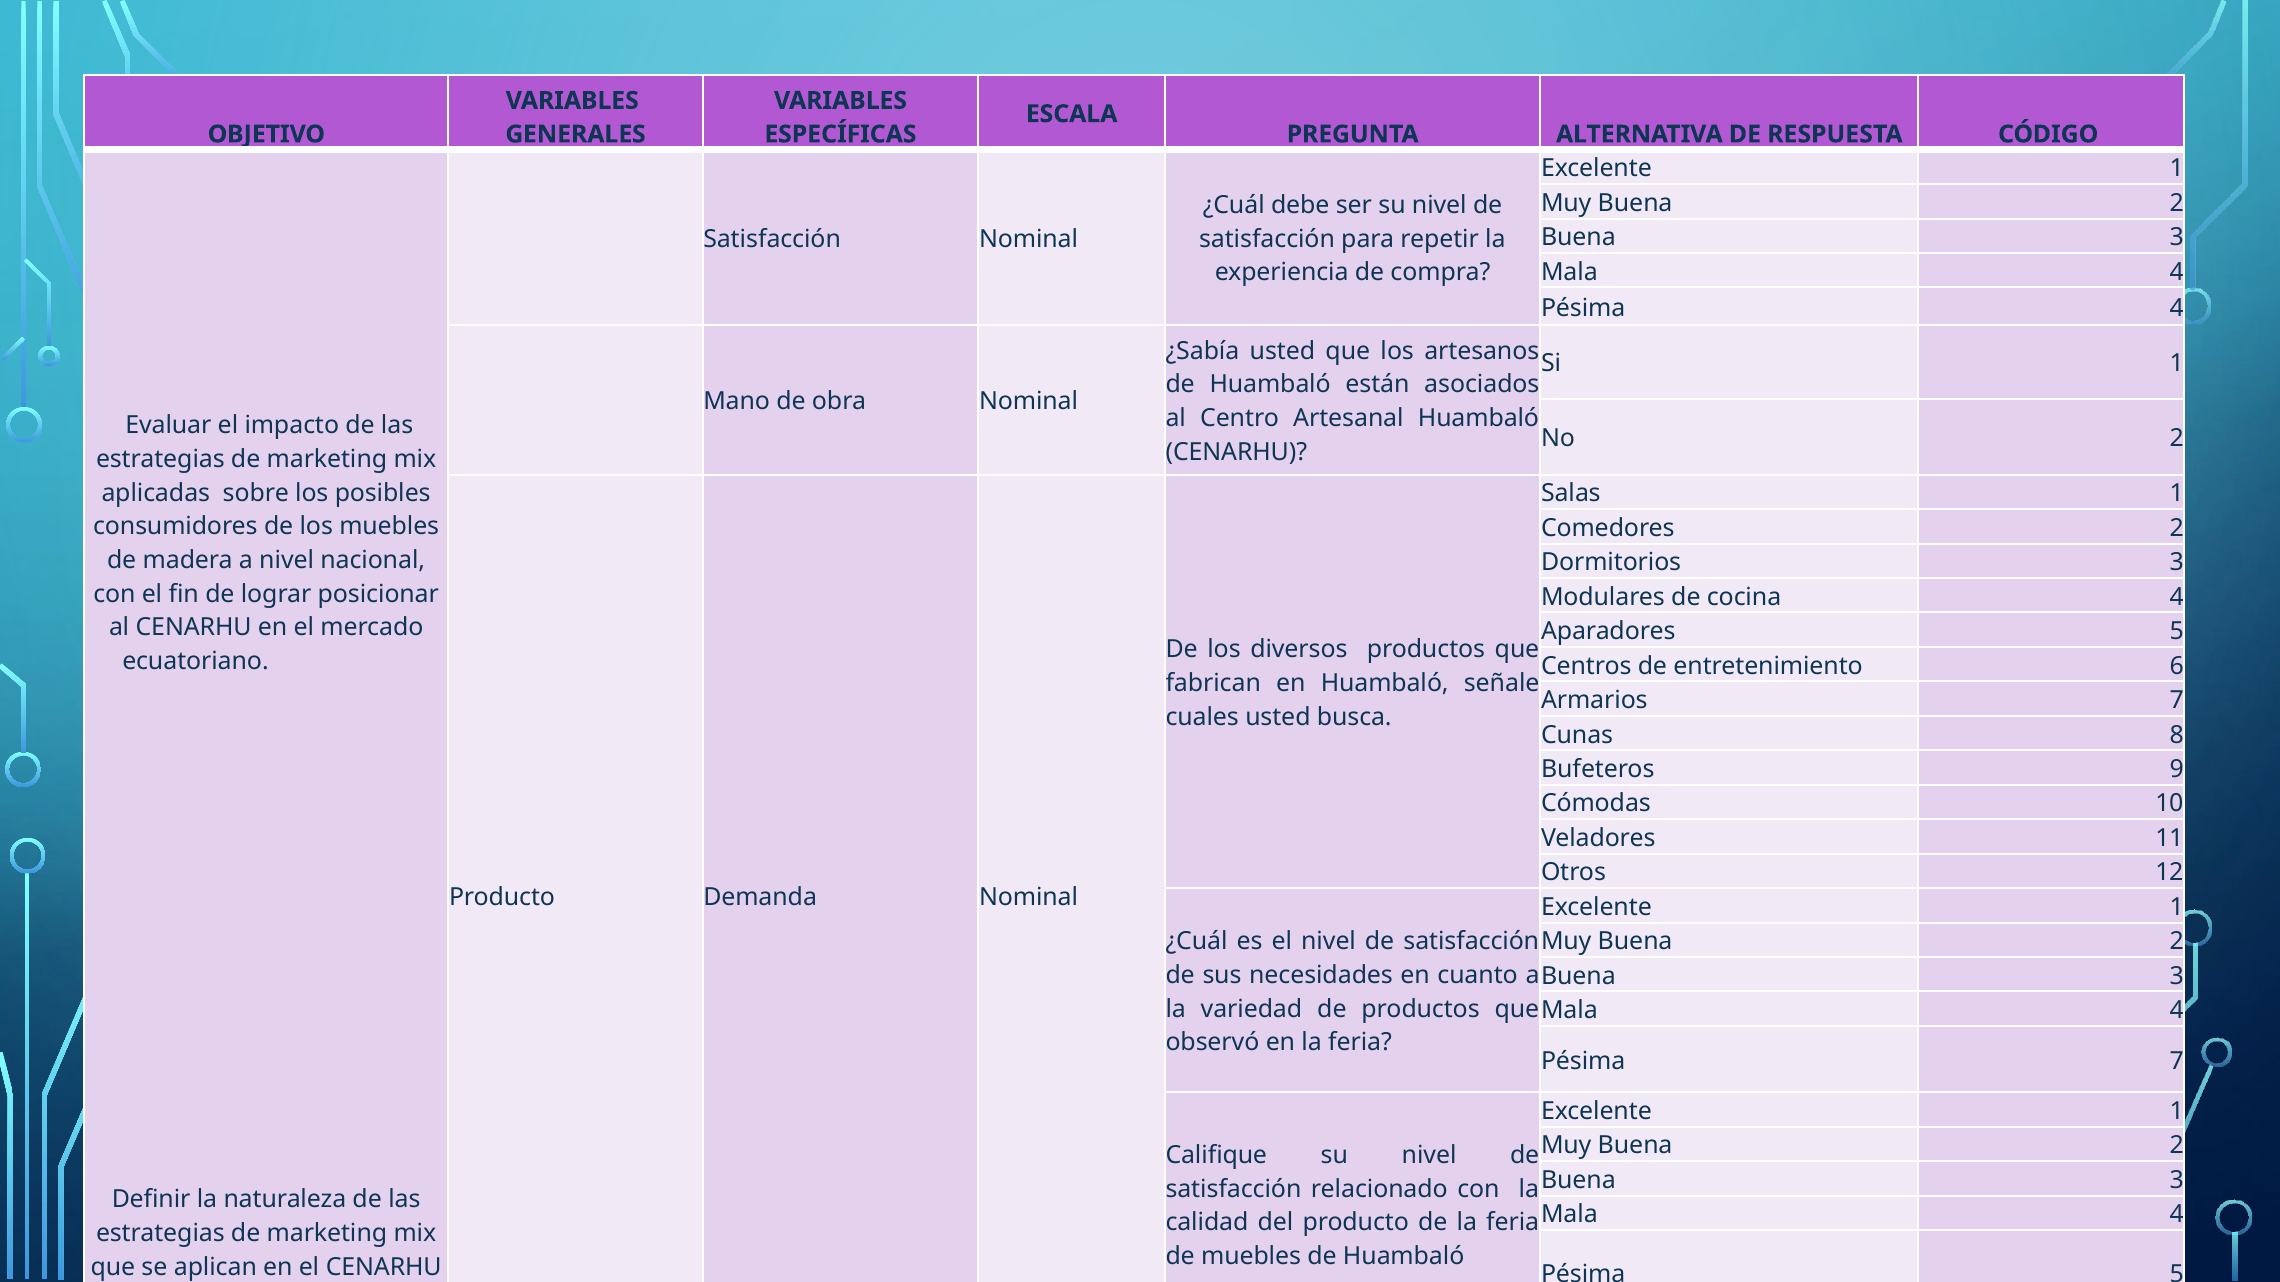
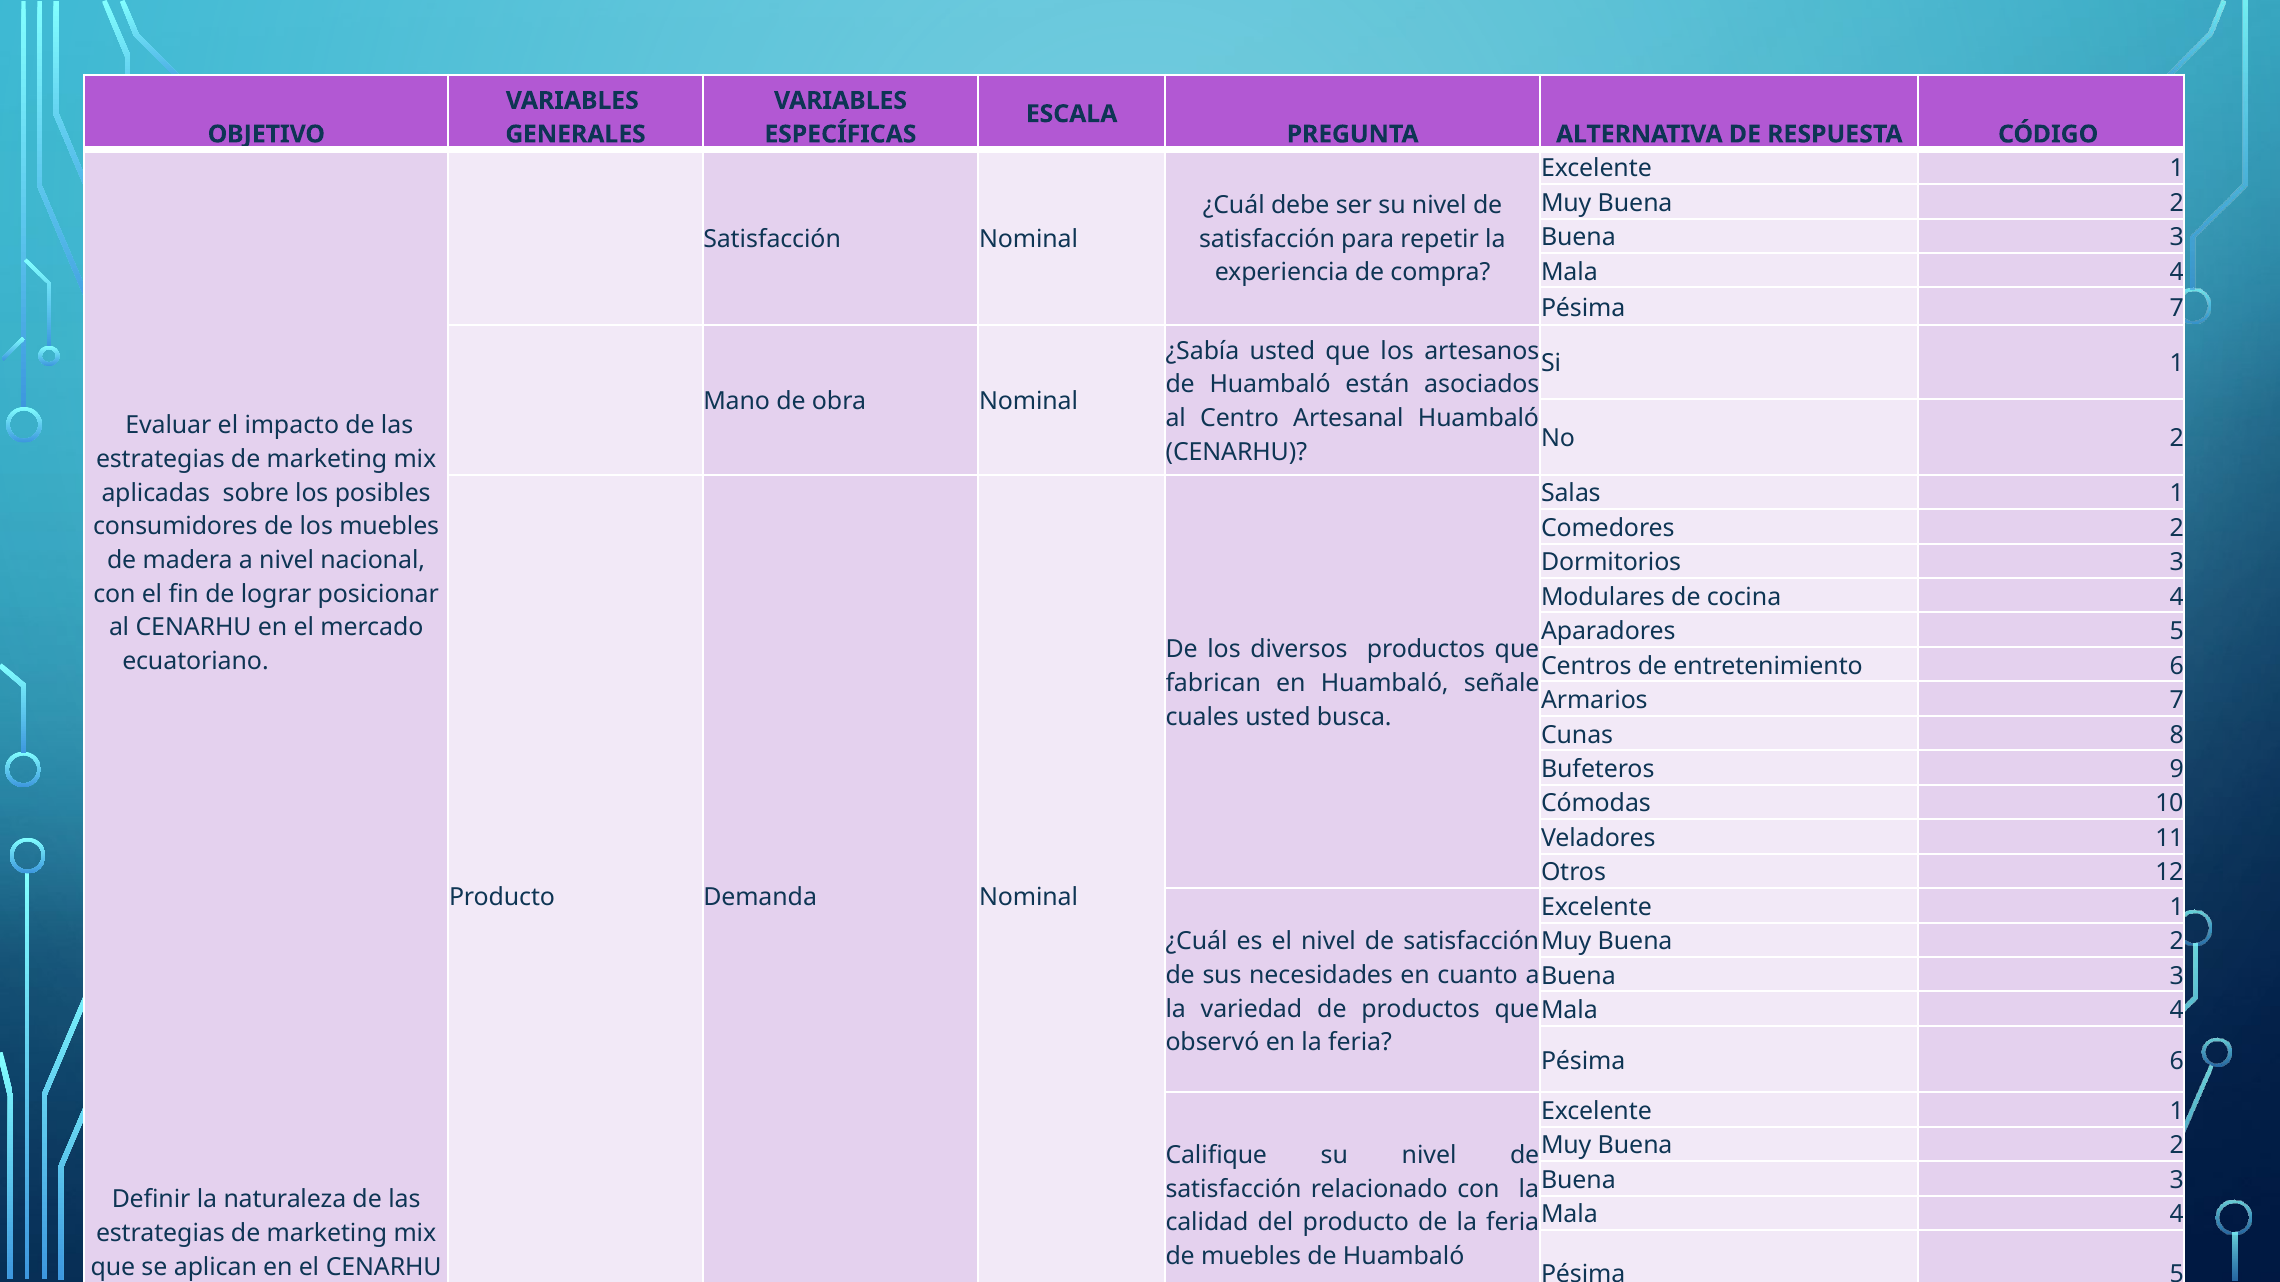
Pésima 4: 4 -> 7
Pésima 7: 7 -> 6
